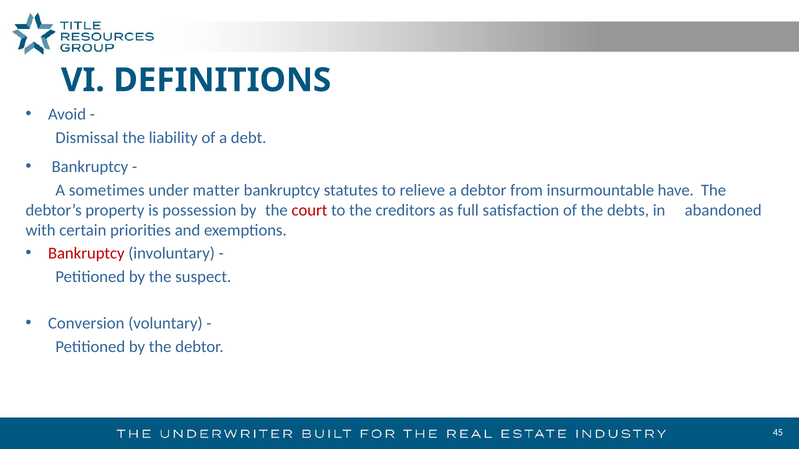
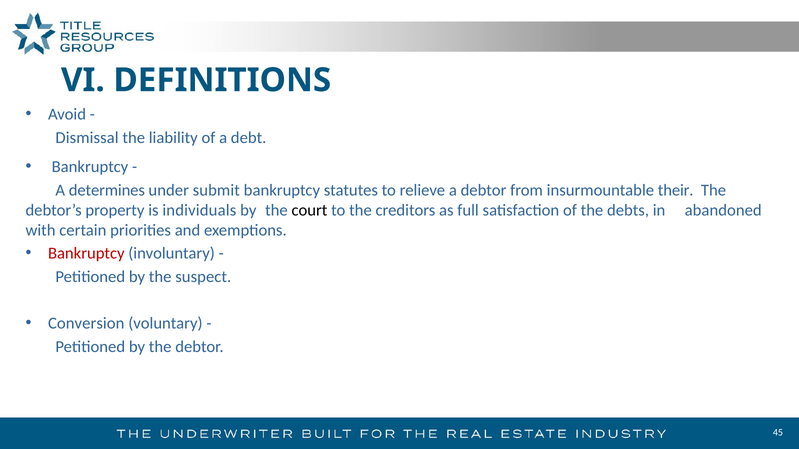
sometimes: sometimes -> determines
matter: matter -> submit
have: have -> their
possession: possession -> individuals
court colour: red -> black
